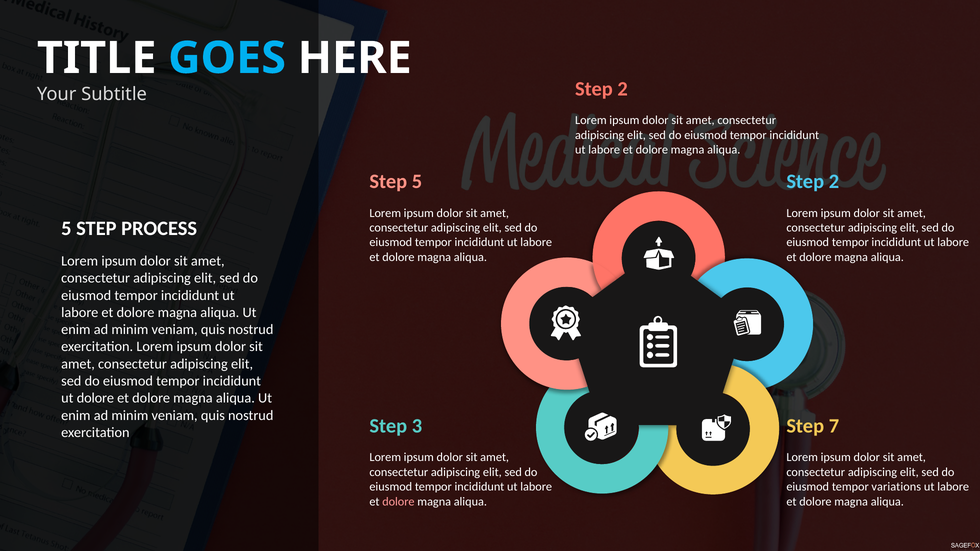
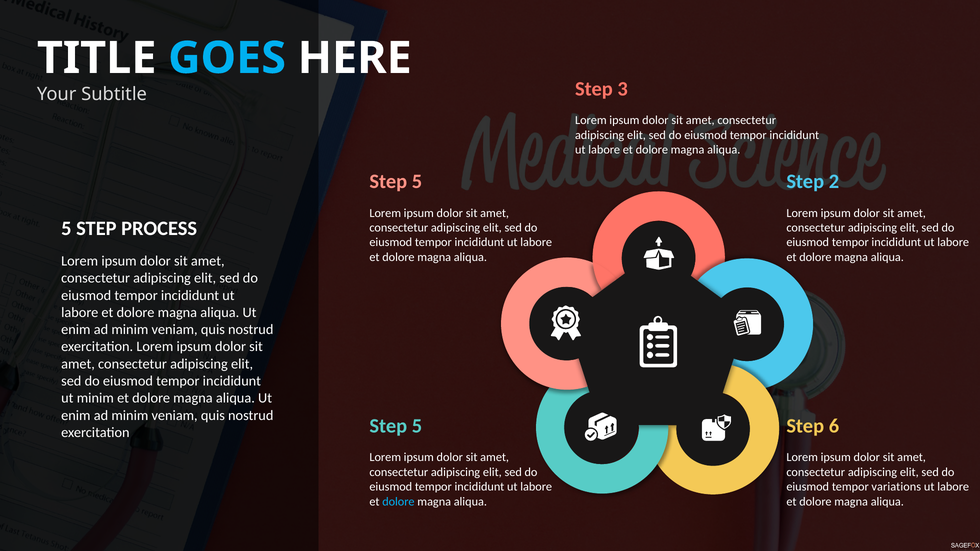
2 at (623, 89): 2 -> 3
ut dolore: dolore -> minim
3 at (417, 426): 3 -> 5
7: 7 -> 6
dolore at (398, 502) colour: pink -> light blue
